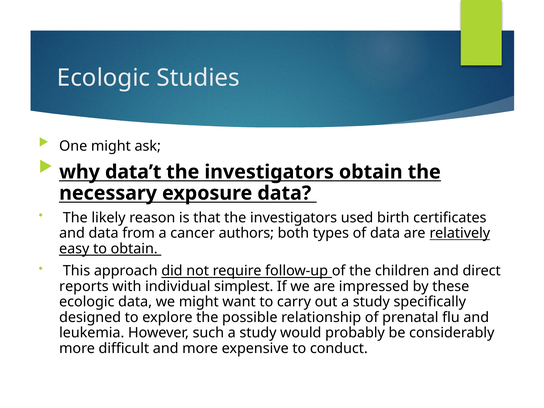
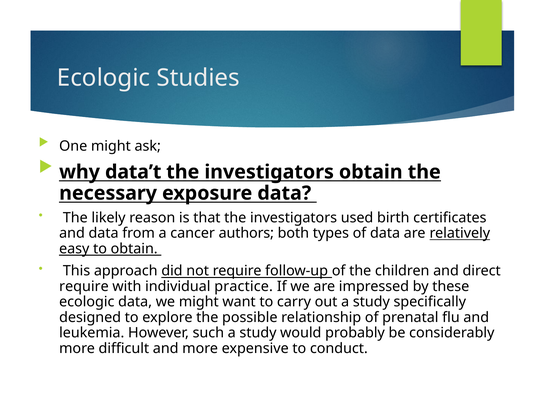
reports at (84, 286): reports -> require
simplest: simplest -> practice
